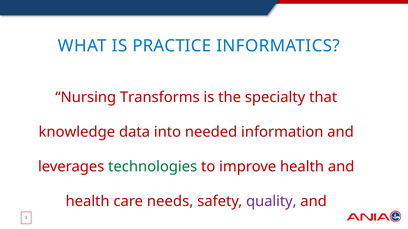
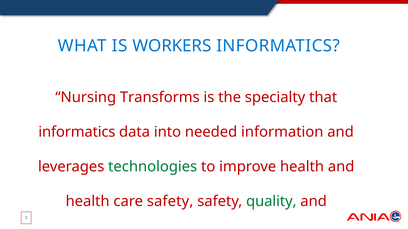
PRACTICE: PRACTICE -> WORKERS
knowledge at (77, 132): knowledge -> informatics
care needs: needs -> safety
quality colour: purple -> green
